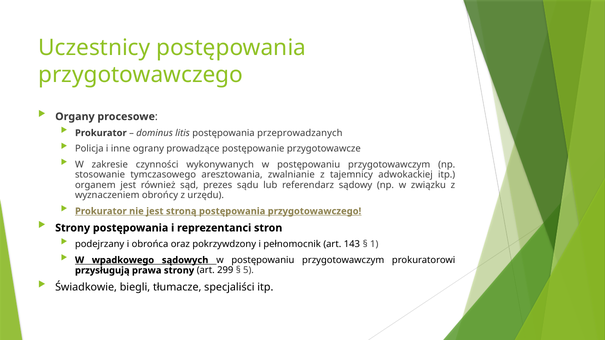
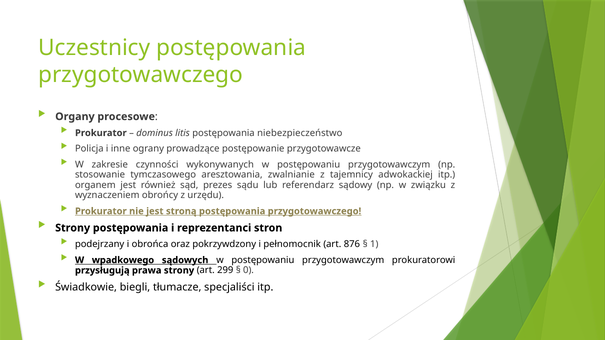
przeprowadzanych: przeprowadzanych -> niebezpieczeństwo
143: 143 -> 876
5: 5 -> 0
